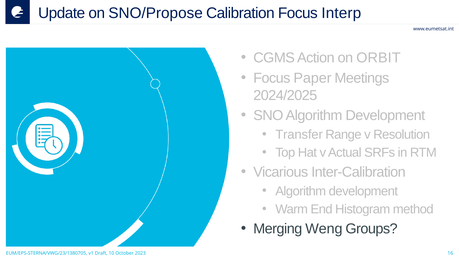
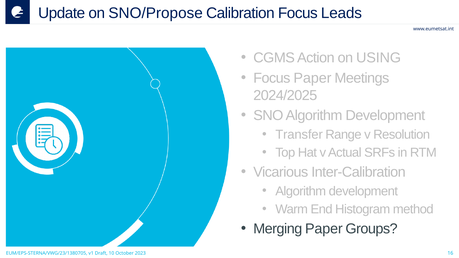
Interp: Interp -> Leads
ORBIT: ORBIT -> USING
Merging Weng: Weng -> Paper
